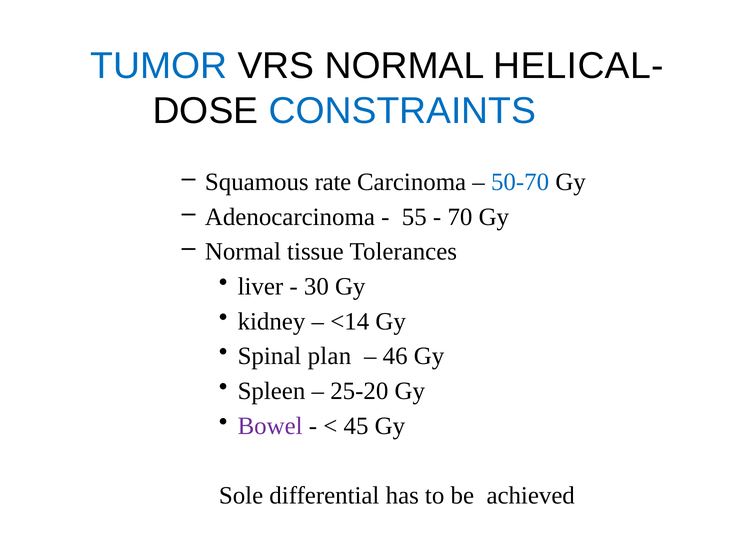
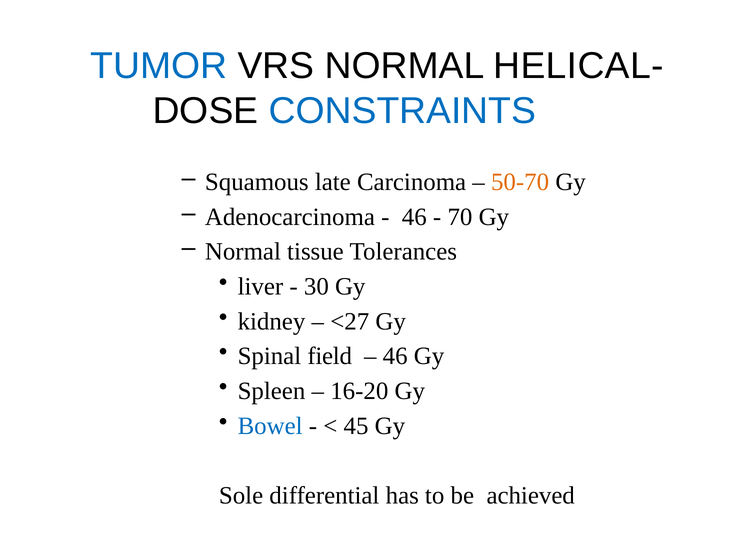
rate: rate -> late
50-70 colour: blue -> orange
55 at (414, 217): 55 -> 46
<14: <14 -> <27
plan: plan -> field
25-20: 25-20 -> 16-20
Bowel colour: purple -> blue
